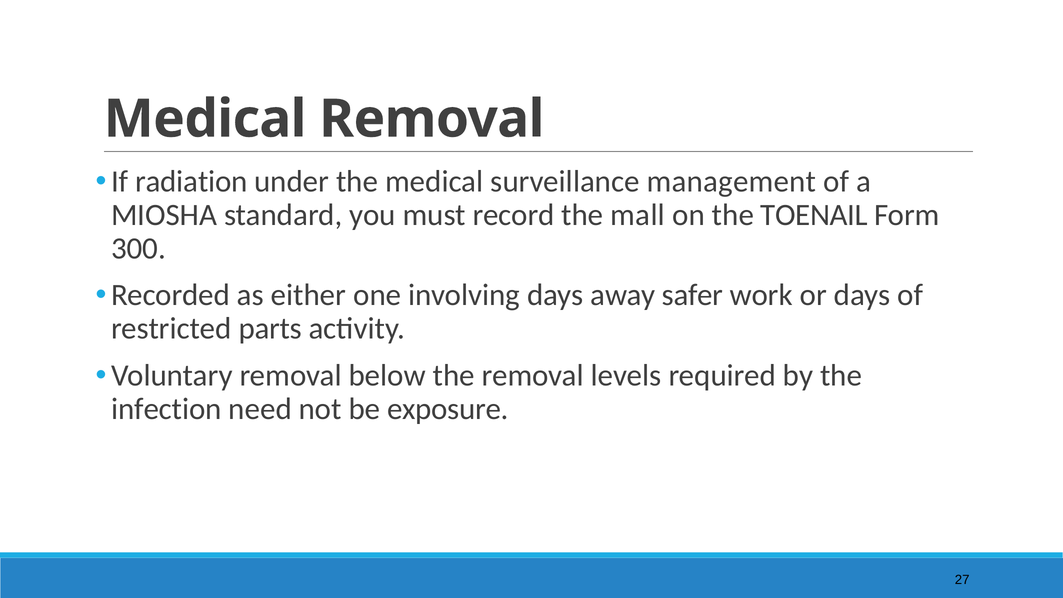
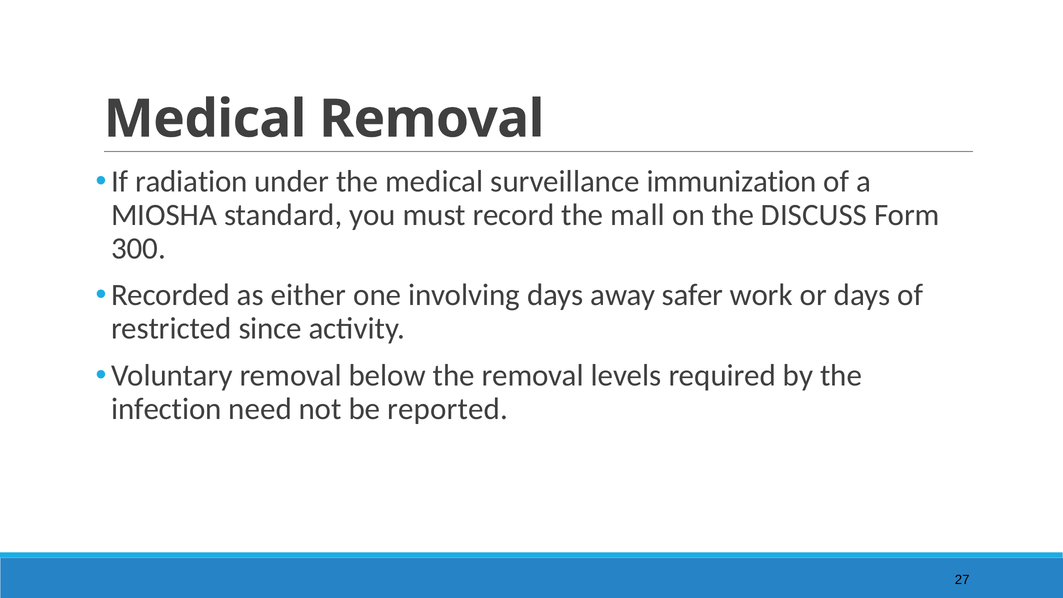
management: management -> immunization
TOENAIL: TOENAIL -> DISCUSS
parts: parts -> since
exposure: exposure -> reported
